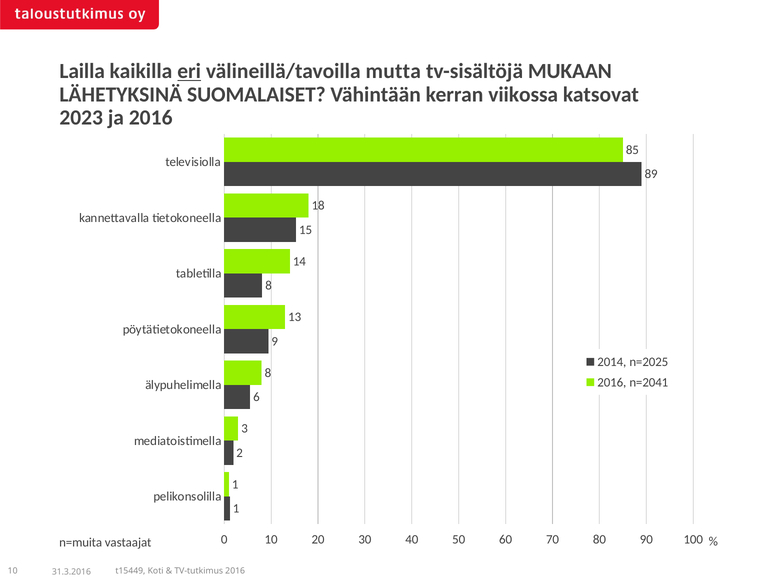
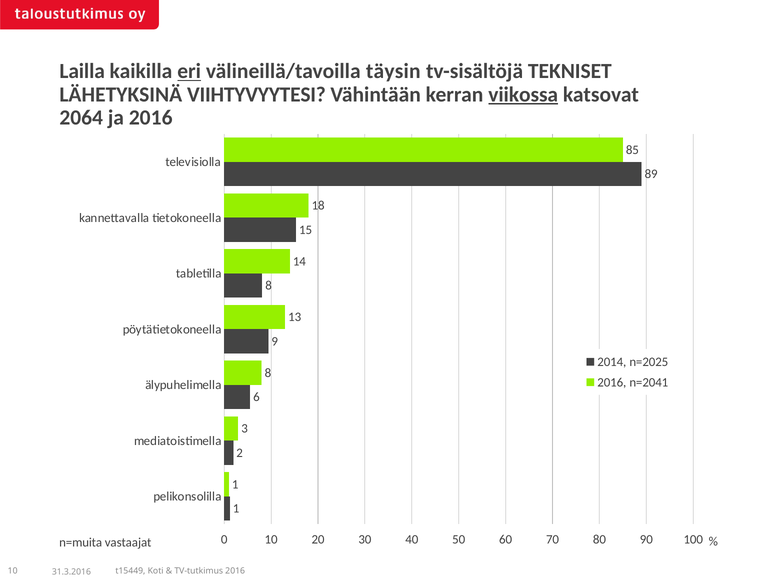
mutta: mutta -> täysin
MUKAAN: MUKAAN -> TEKNISET
SUOMALAISET: SUOMALAISET -> VIIHTYVYYTESI
viikossa underline: none -> present
2023: 2023 -> 2064
